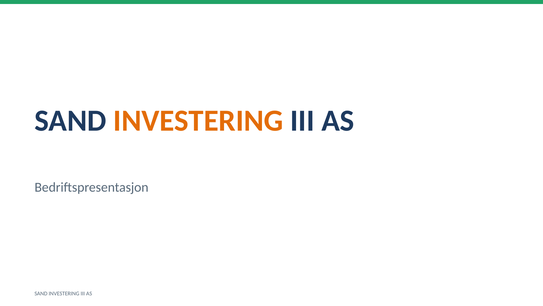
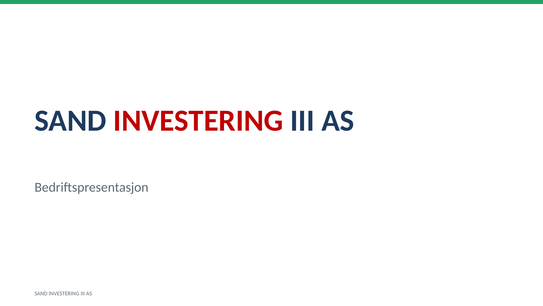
INVESTERING at (198, 120) colour: orange -> red
